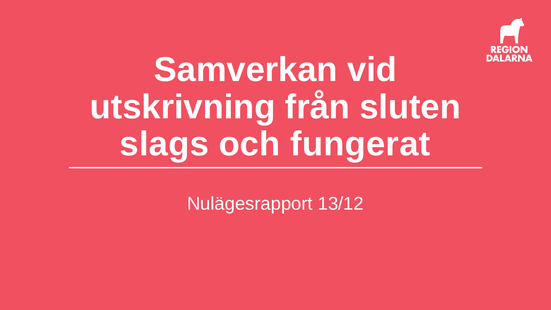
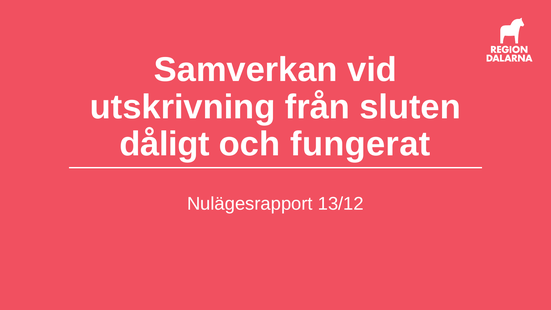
slags: slags -> dåligt
